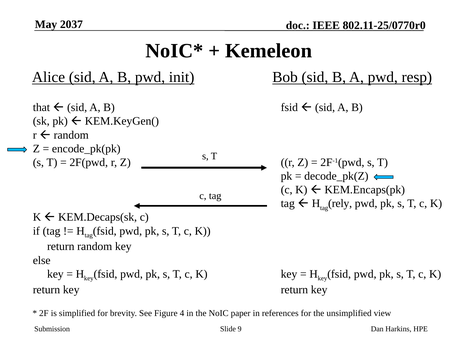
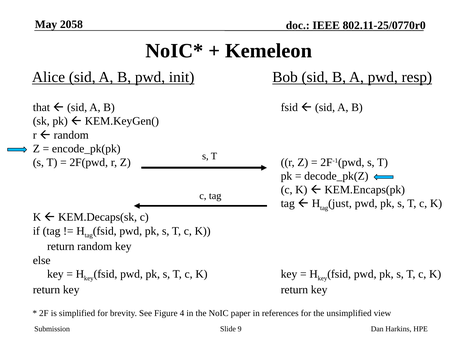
2037: 2037 -> 2058
rely: rely -> just
